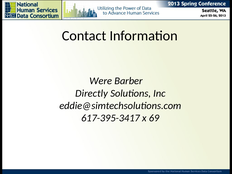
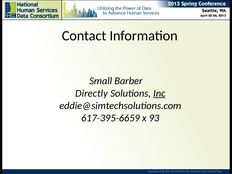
Were: Were -> Small
Inc underline: none -> present
617-395-3417: 617-395-3417 -> 617-395-6659
69: 69 -> 93
